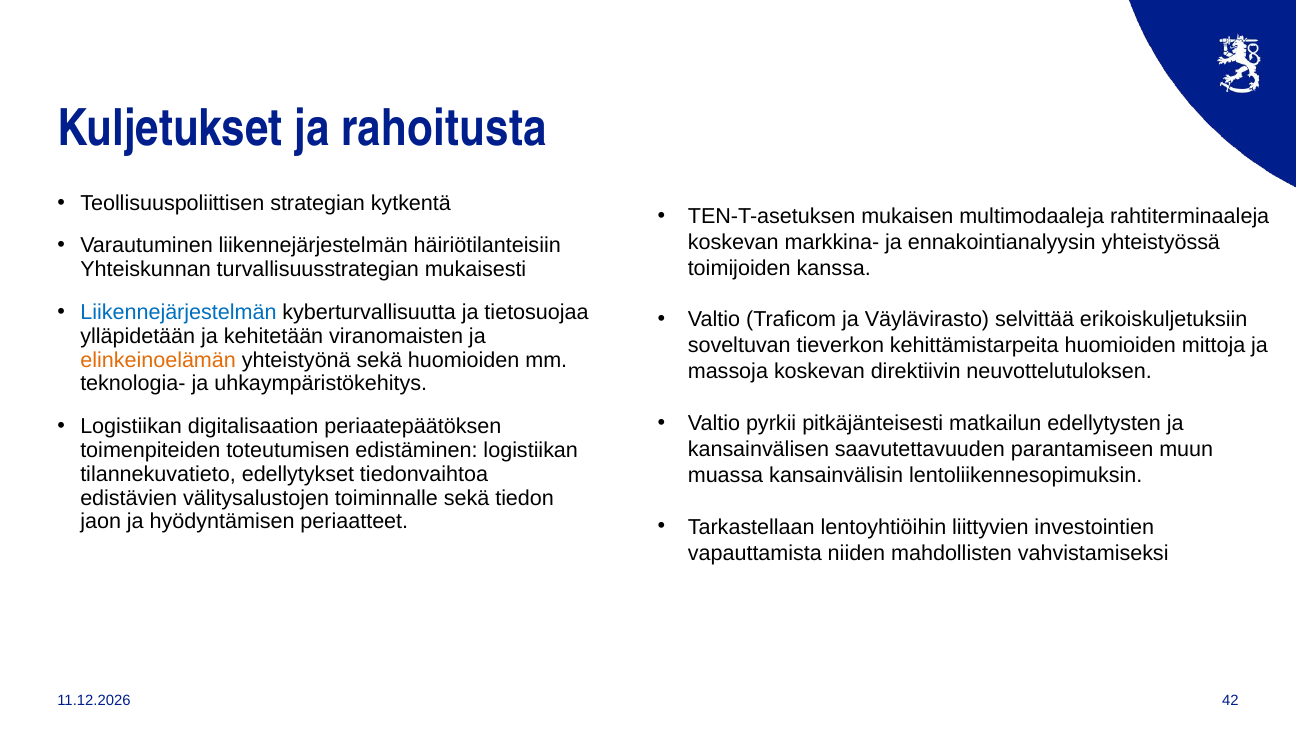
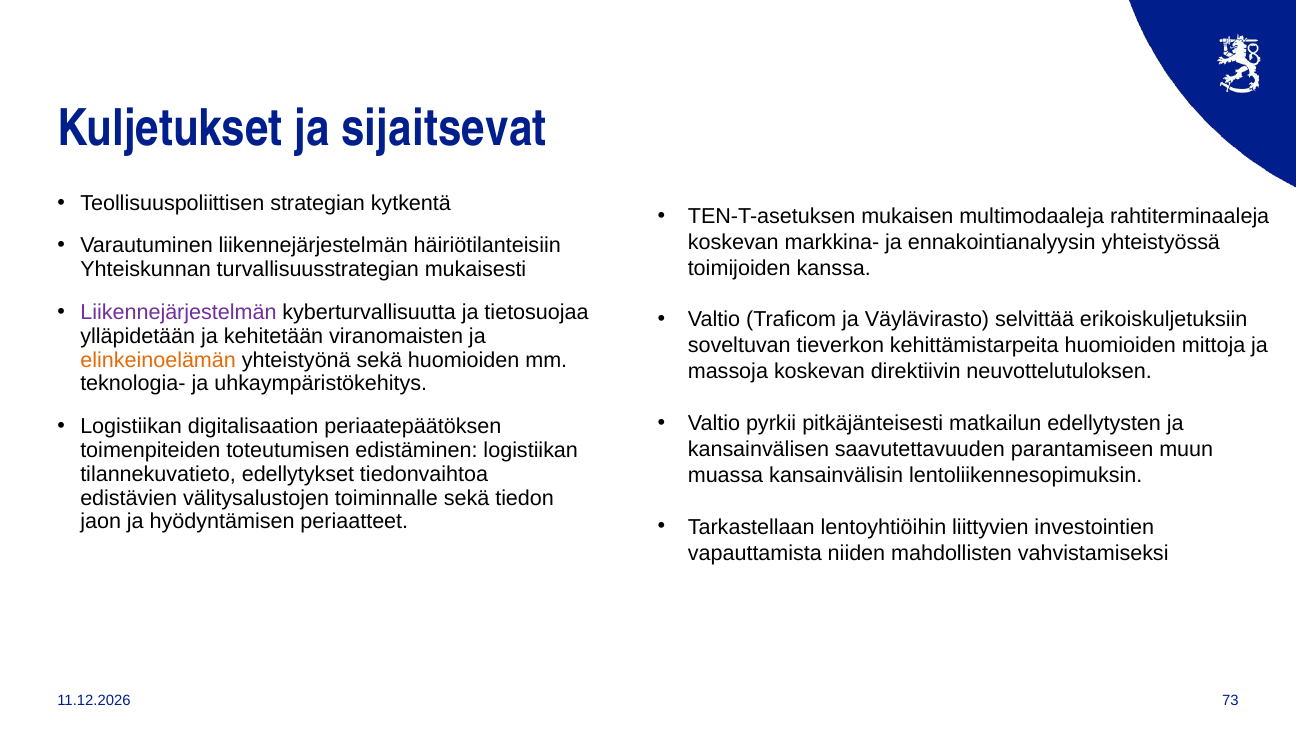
rahoitusta: rahoitusta -> sijaitsevat
Liikennejärjestelmän at (178, 312) colour: blue -> purple
42: 42 -> 73
